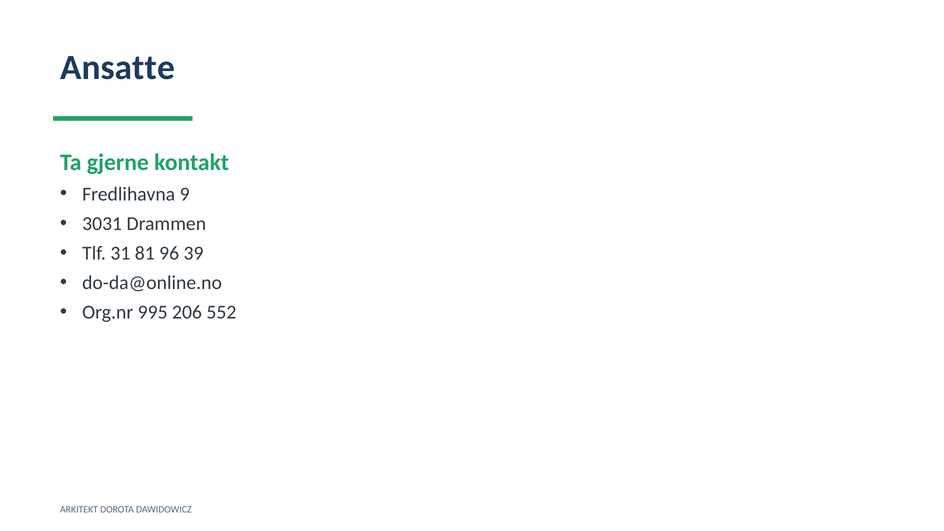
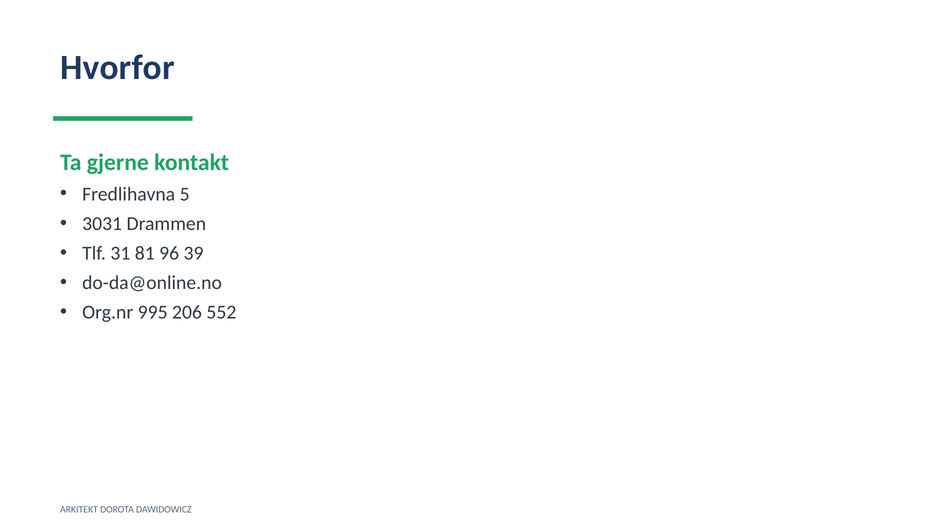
Ansatte: Ansatte -> Hvorfor
9: 9 -> 5
